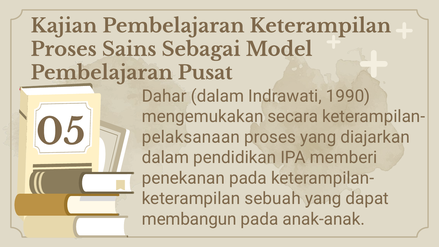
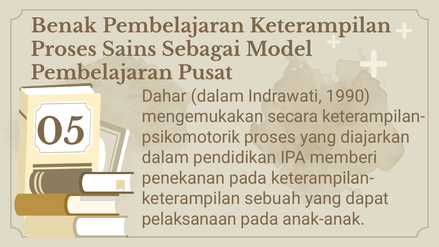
Kajian: Kajian -> Benak
pelaksanaan: pelaksanaan -> psikomotorik
membangun: membangun -> pelaksanaan
